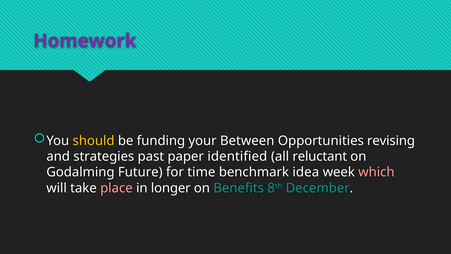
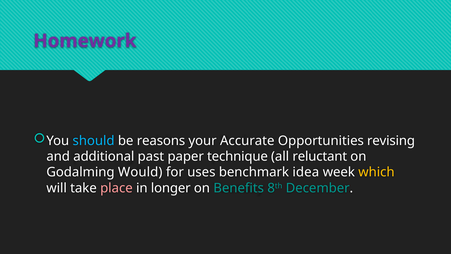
should colour: yellow -> light blue
funding: funding -> reasons
Between: Between -> Accurate
strategies: strategies -> additional
identified: identified -> technique
Future: Future -> Would
time: time -> uses
which colour: pink -> yellow
